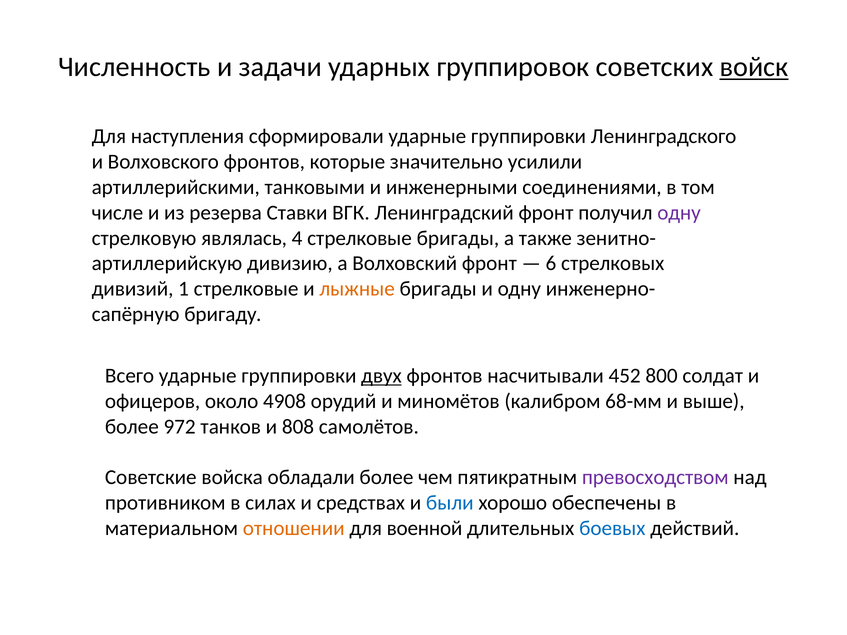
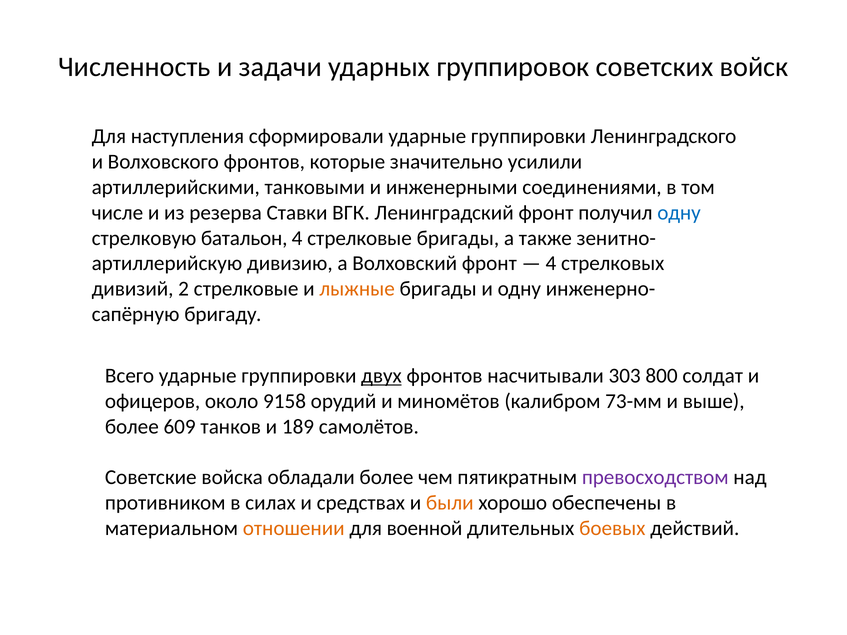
войск underline: present -> none
одну at (679, 213) colour: purple -> blue
являлась: являлась -> батальон
6 at (551, 264): 6 -> 4
1: 1 -> 2
452: 452 -> 303
4908: 4908 -> 9158
68-мм: 68-мм -> 73-мм
972: 972 -> 609
808: 808 -> 189
были colour: blue -> orange
боевых colour: blue -> orange
